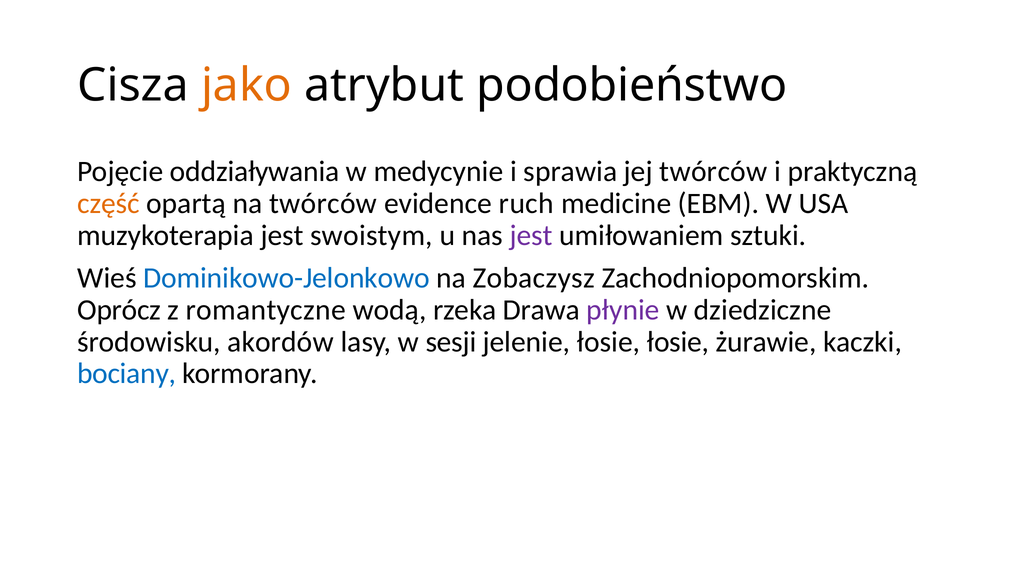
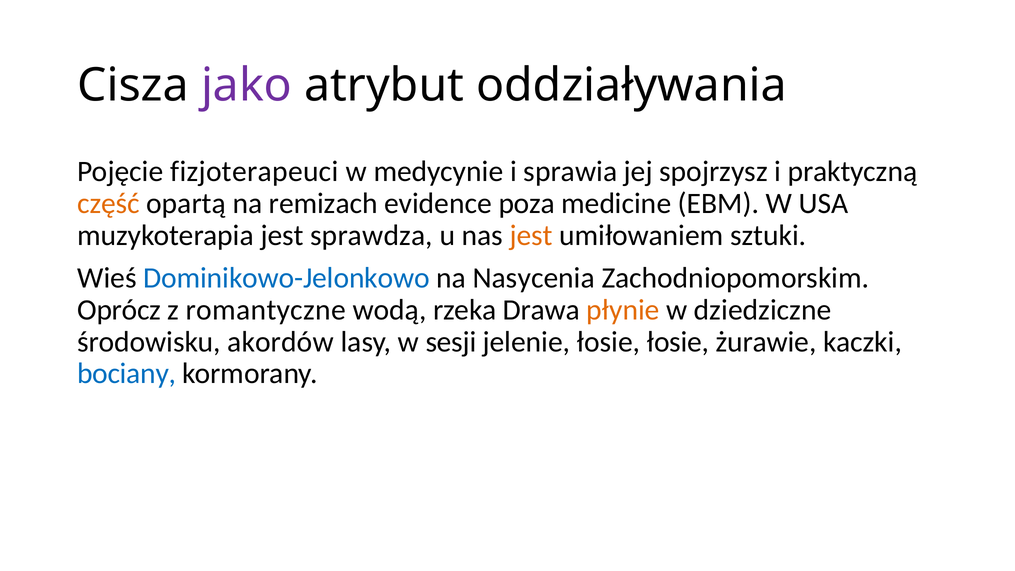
jako colour: orange -> purple
podobieństwo: podobieństwo -> oddziaływania
oddziaływania: oddziaływania -> fizjoterapeuci
jej twórców: twórców -> spojrzysz
na twórców: twórców -> remizach
ruch: ruch -> poza
swoistym: swoistym -> sprawdza
jest at (531, 235) colour: purple -> orange
Zobaczysz: Zobaczysz -> Nasycenia
płynie colour: purple -> orange
